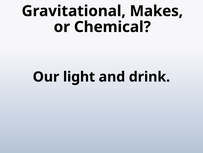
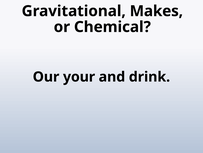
light: light -> your
